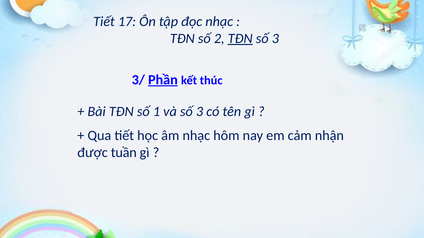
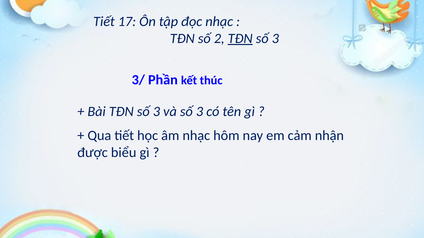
Phần underline: present -> none
Bài TĐN số 1: 1 -> 3
tuần: tuần -> biểu
